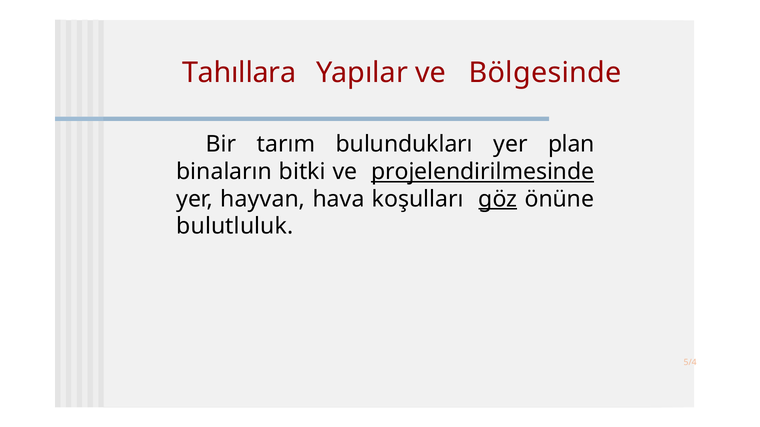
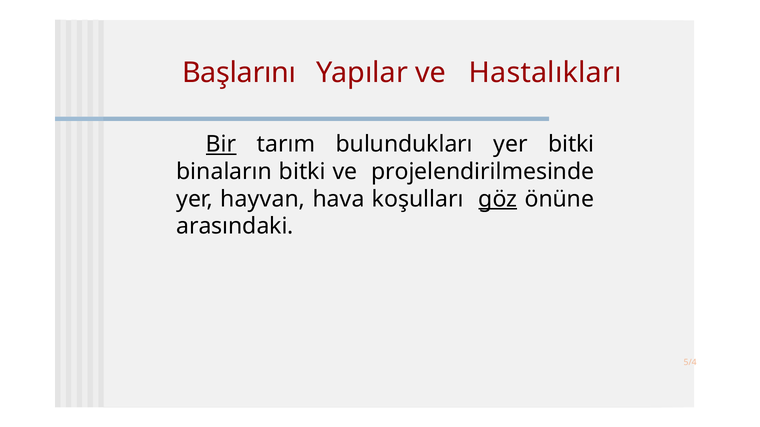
Tahıllara: Tahıllara -> Başlarını
Bölgesinde: Bölgesinde -> Hastalıkları
Bir underline: none -> present
yer plan: plan -> bitki
projelendirilmesinde underline: present -> none
bulutluluk: bulutluluk -> arasındaki
